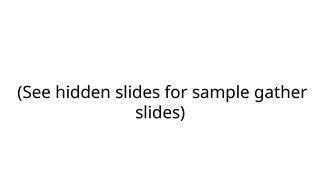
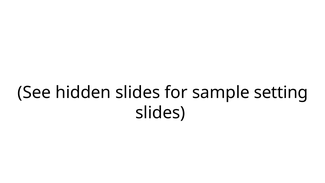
gather: gather -> setting
